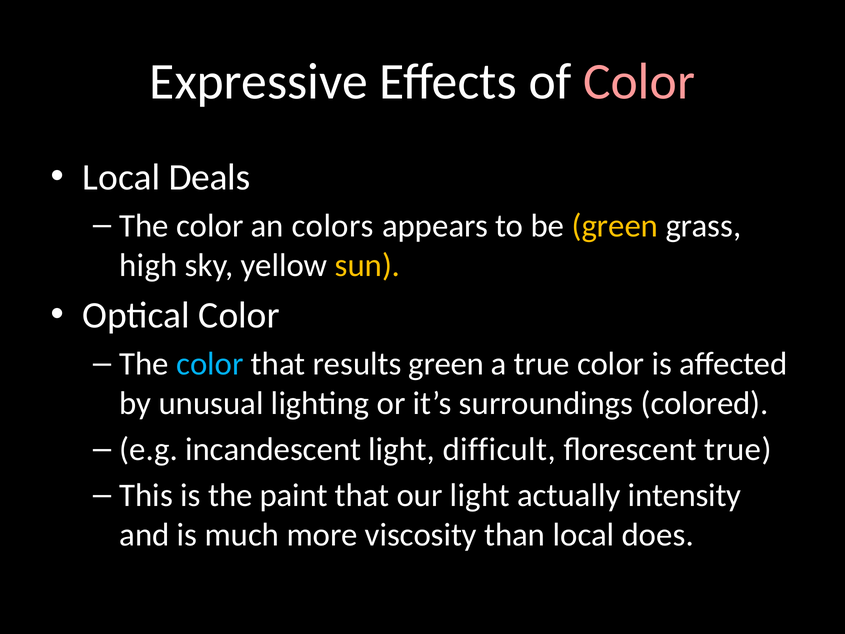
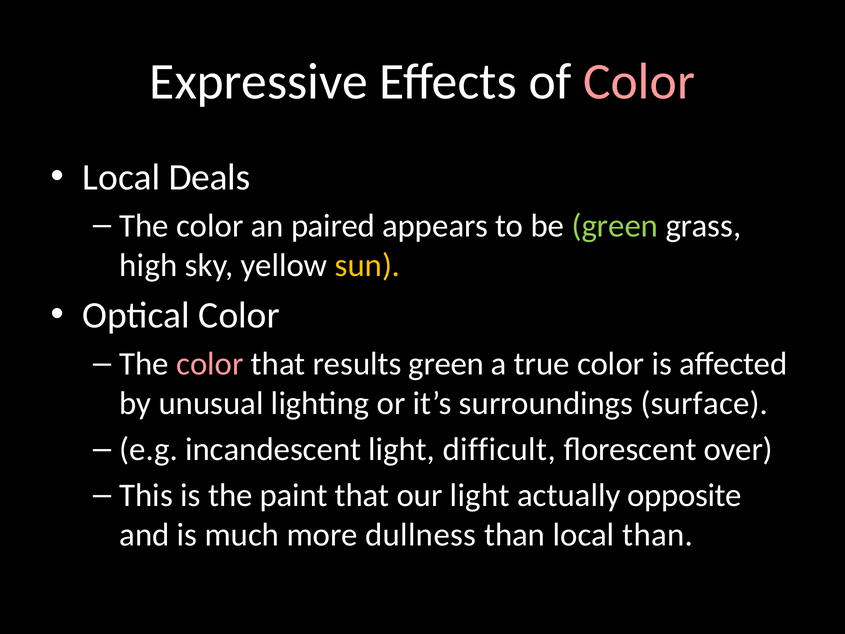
colors: colors -> paired
green at (615, 226) colour: yellow -> light green
color at (210, 364) colour: light blue -> pink
colored: colored -> surface
florescent true: true -> over
intensity: intensity -> opposite
viscosity: viscosity -> dullness
local does: does -> than
